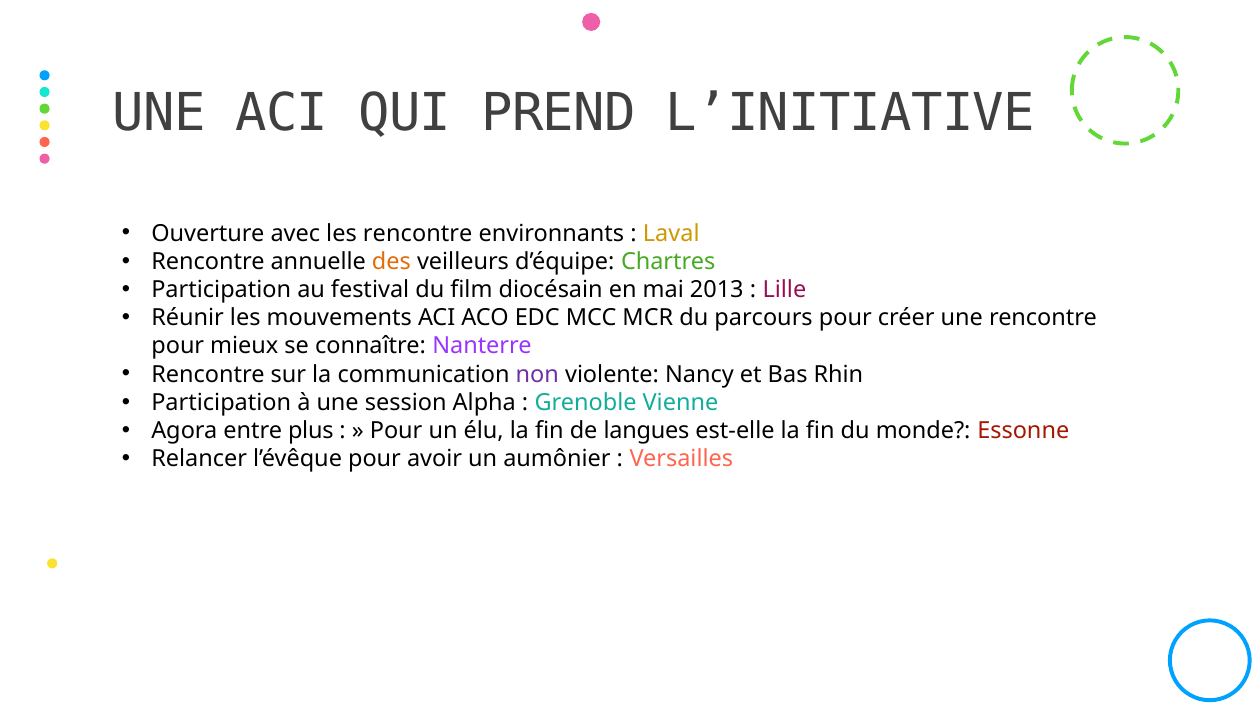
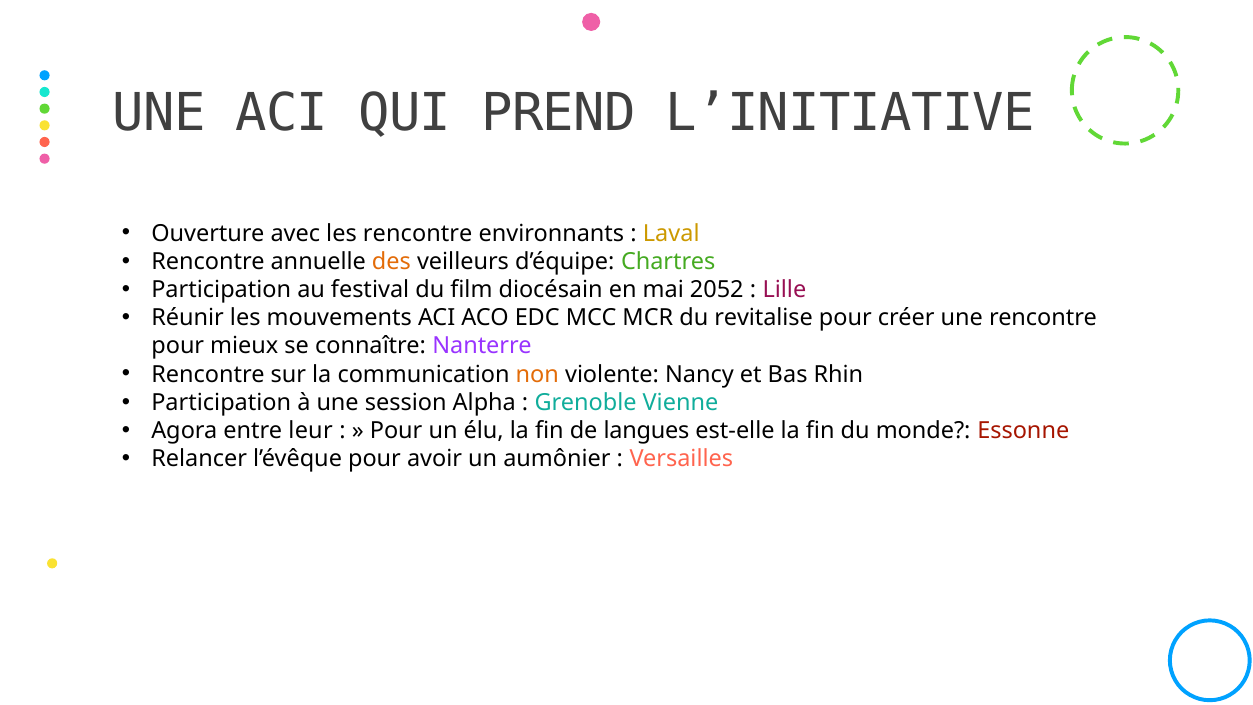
2013: 2013 -> 2052
parcours: parcours -> revitalise
non colour: purple -> orange
plus: plus -> leur
